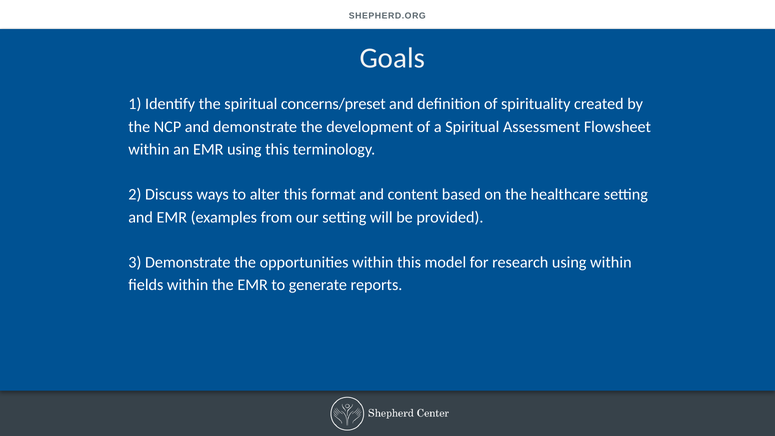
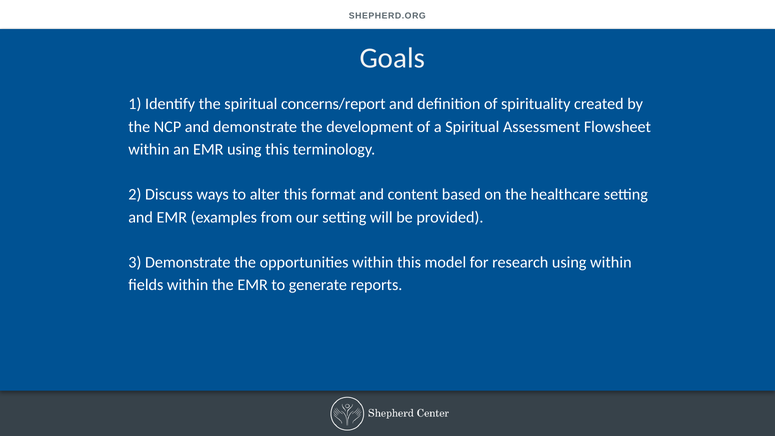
concerns/preset: concerns/preset -> concerns/report
